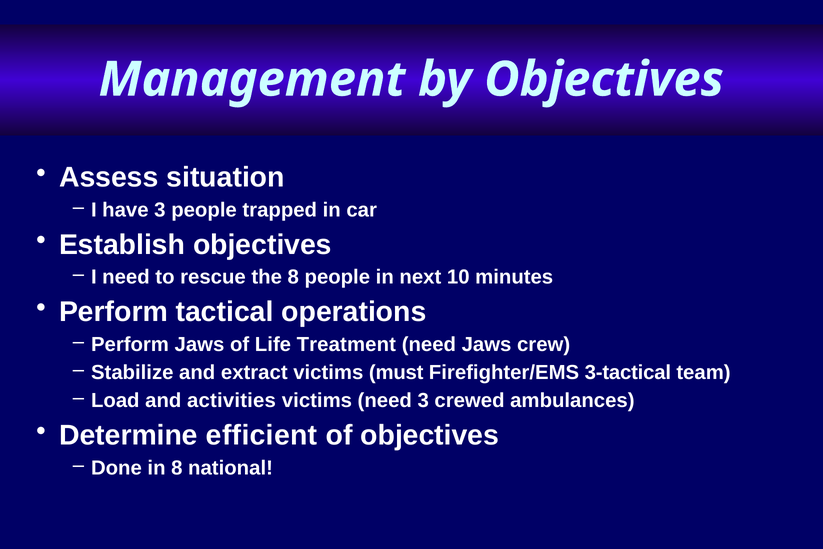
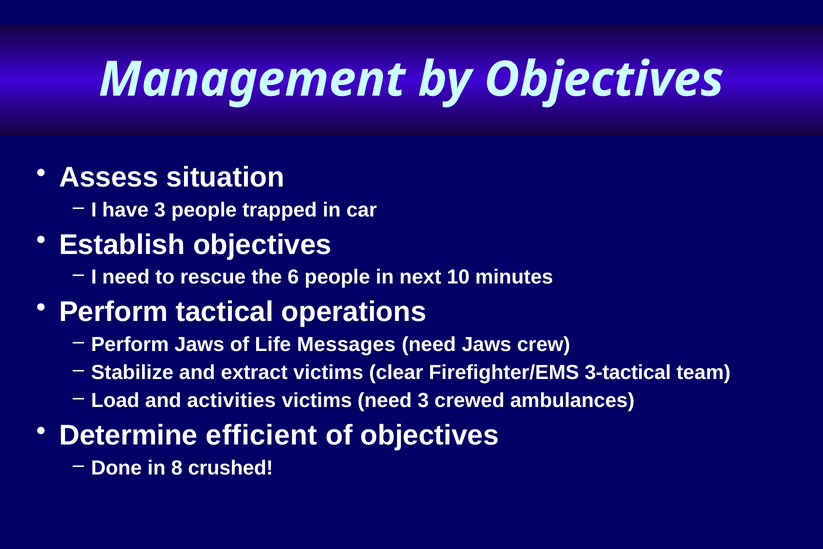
the 8: 8 -> 6
Treatment: Treatment -> Messages
must: must -> clear
national: national -> crushed
